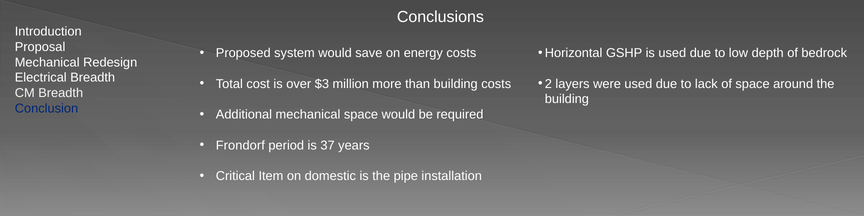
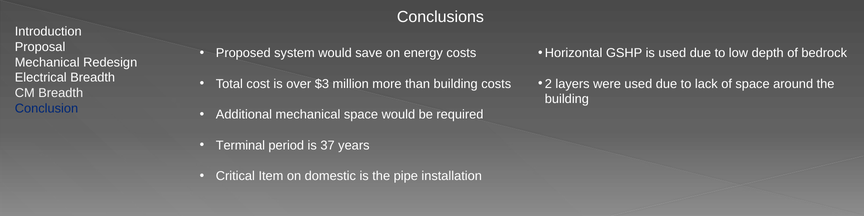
Frondorf: Frondorf -> Terminal
